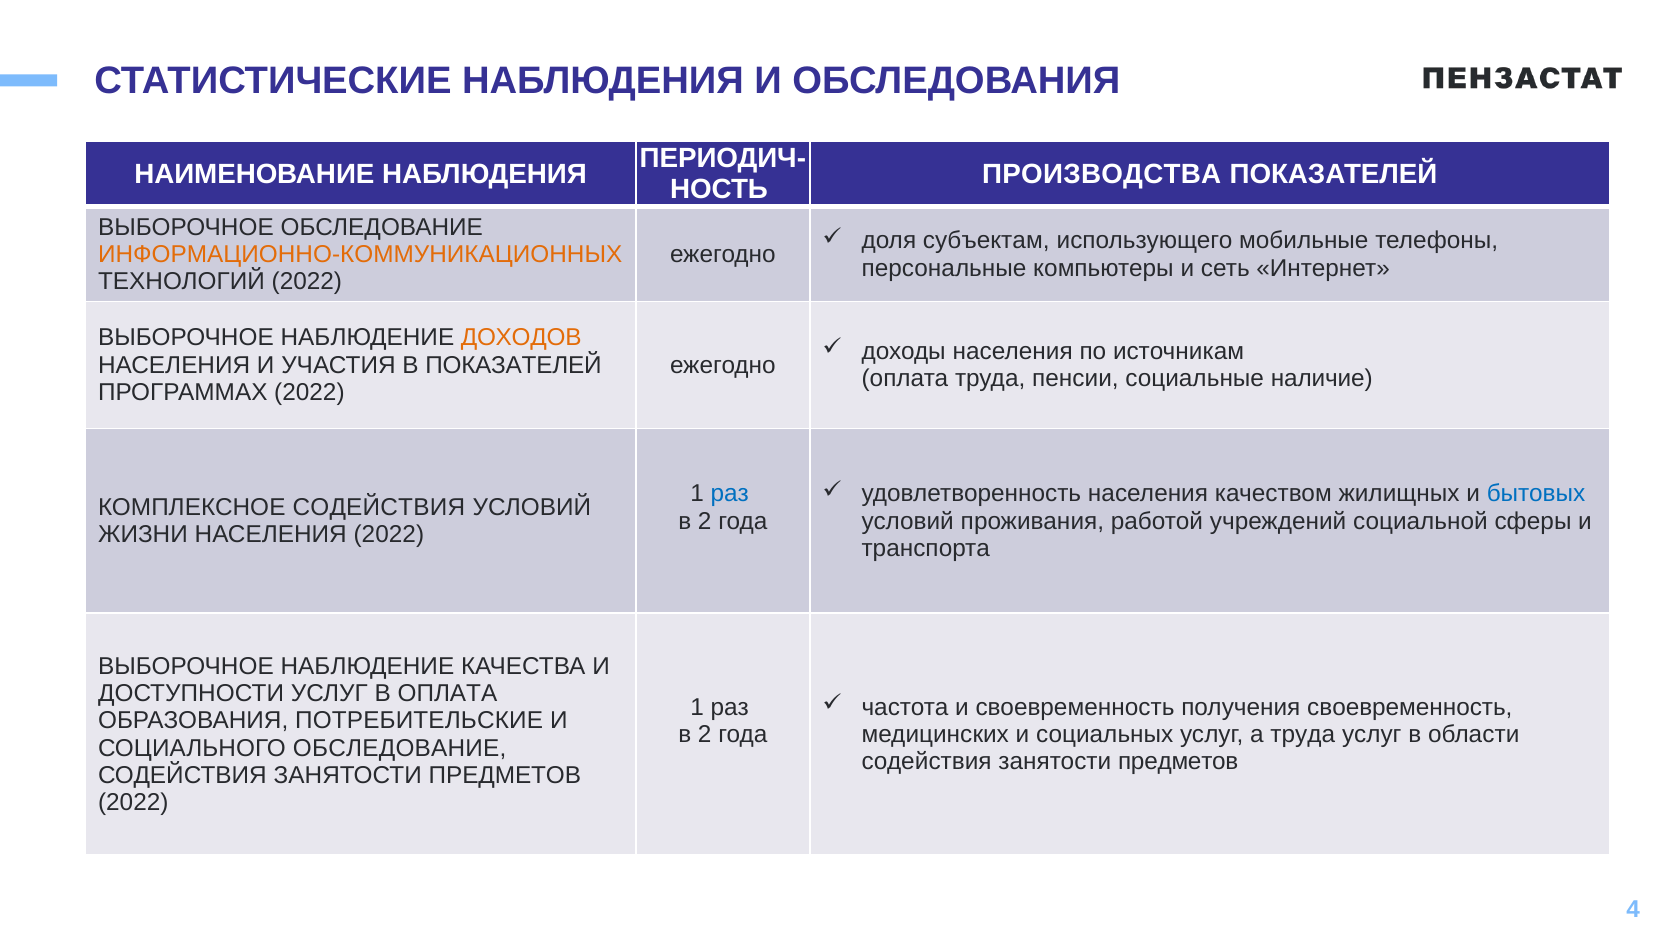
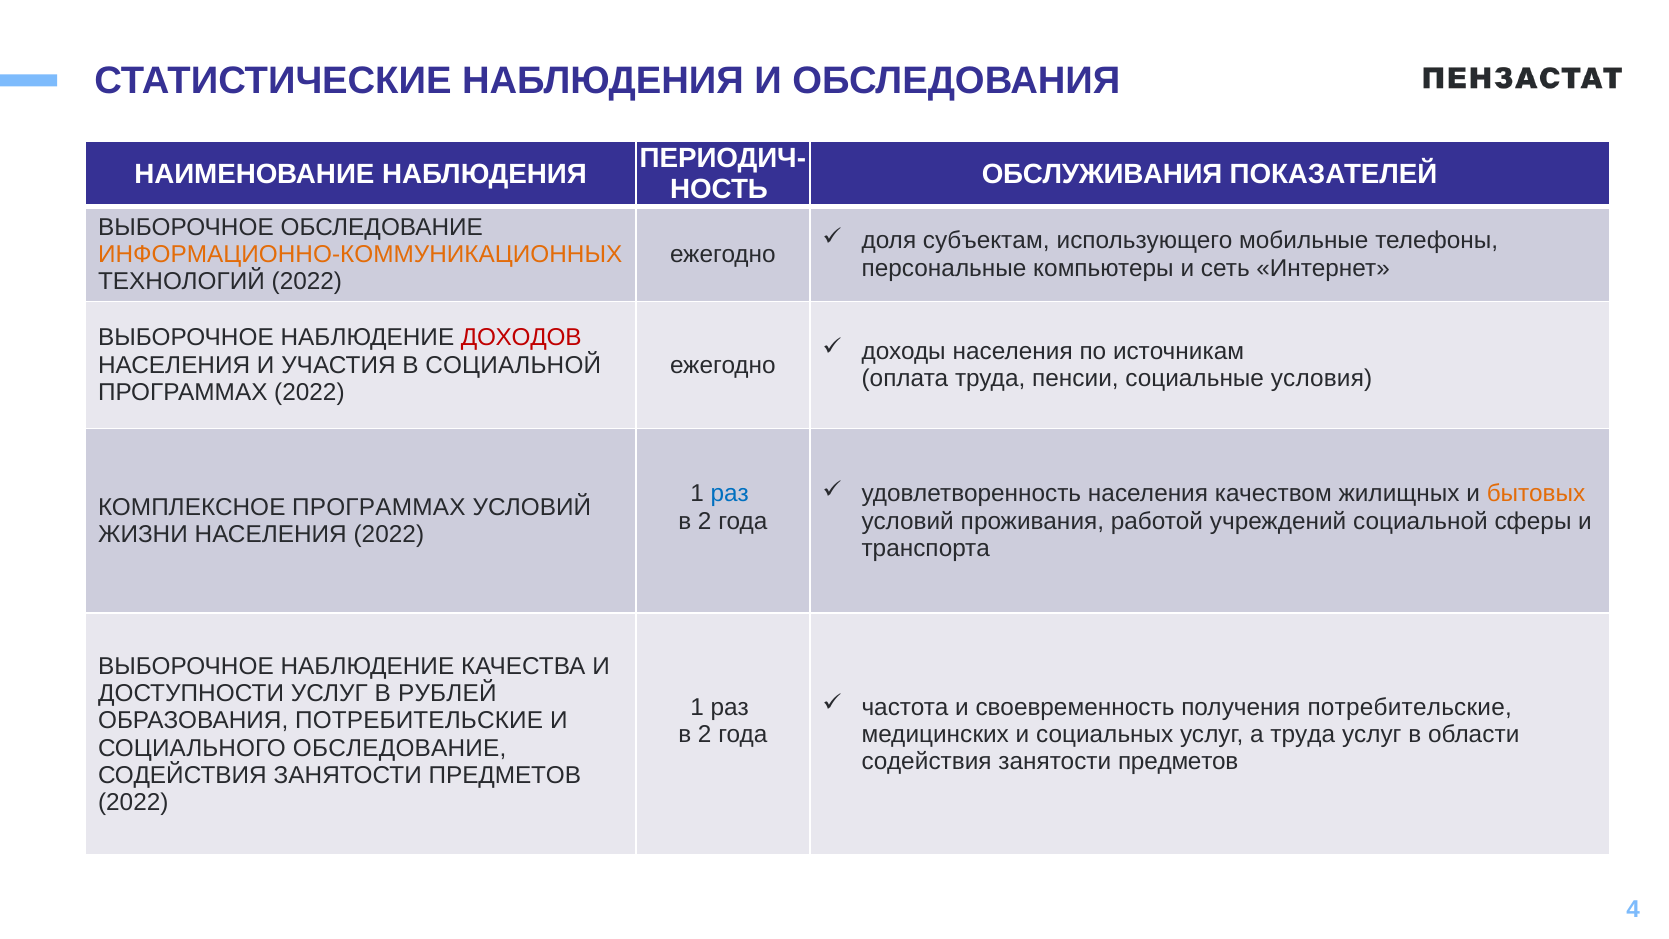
ПРОИЗВОДСТВА: ПРОИЗВОДСТВА -> ОБСЛУЖИВАНИЯ
ДОХОДОВ colour: orange -> red
В ПОКАЗАТЕЛЕЙ: ПОКАЗАТЕЛЕЙ -> СОЦИАЛЬНОЙ
наличие: наличие -> условия
бытовых colour: blue -> orange
КОМПЛЕКСНОЕ СОДЕЙСТВИЯ: СОДЕЙСТВИЯ -> ПРОГРАММАХ
В ОПЛАТА: ОПЛАТА -> РУБЛЕЙ
получения своевременность: своевременность -> потребительские
